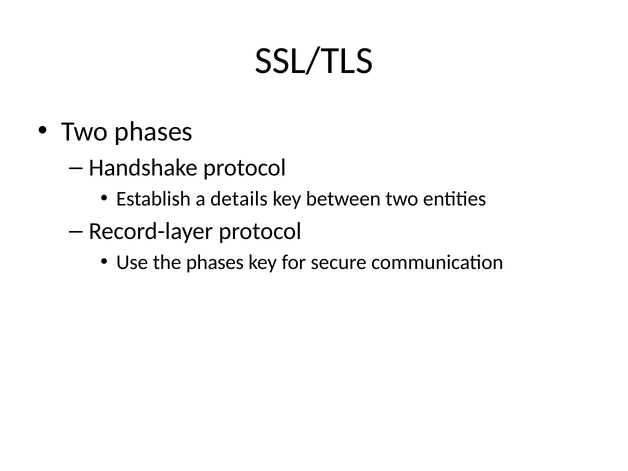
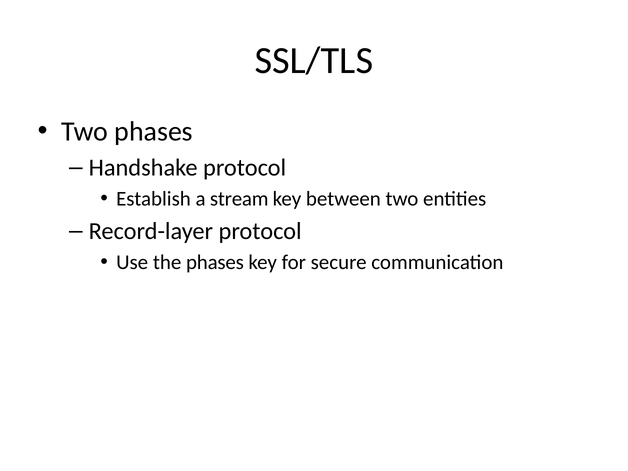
details: details -> stream
